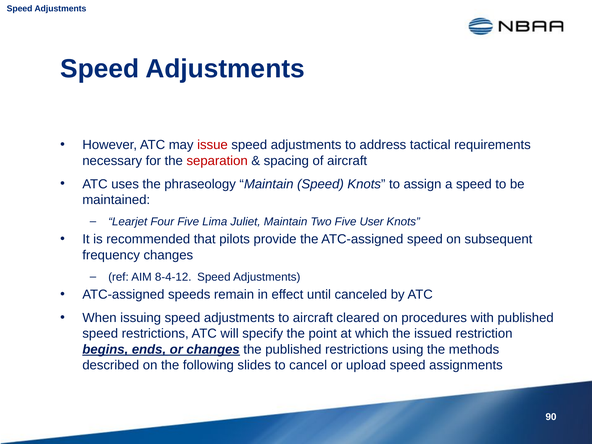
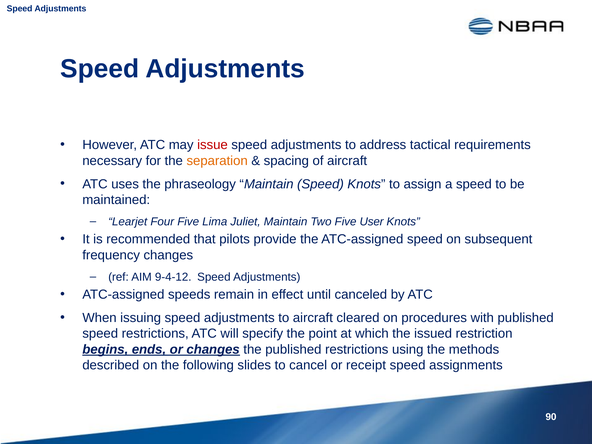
separation colour: red -> orange
8-4-12: 8-4-12 -> 9-4-12
upload: upload -> receipt
